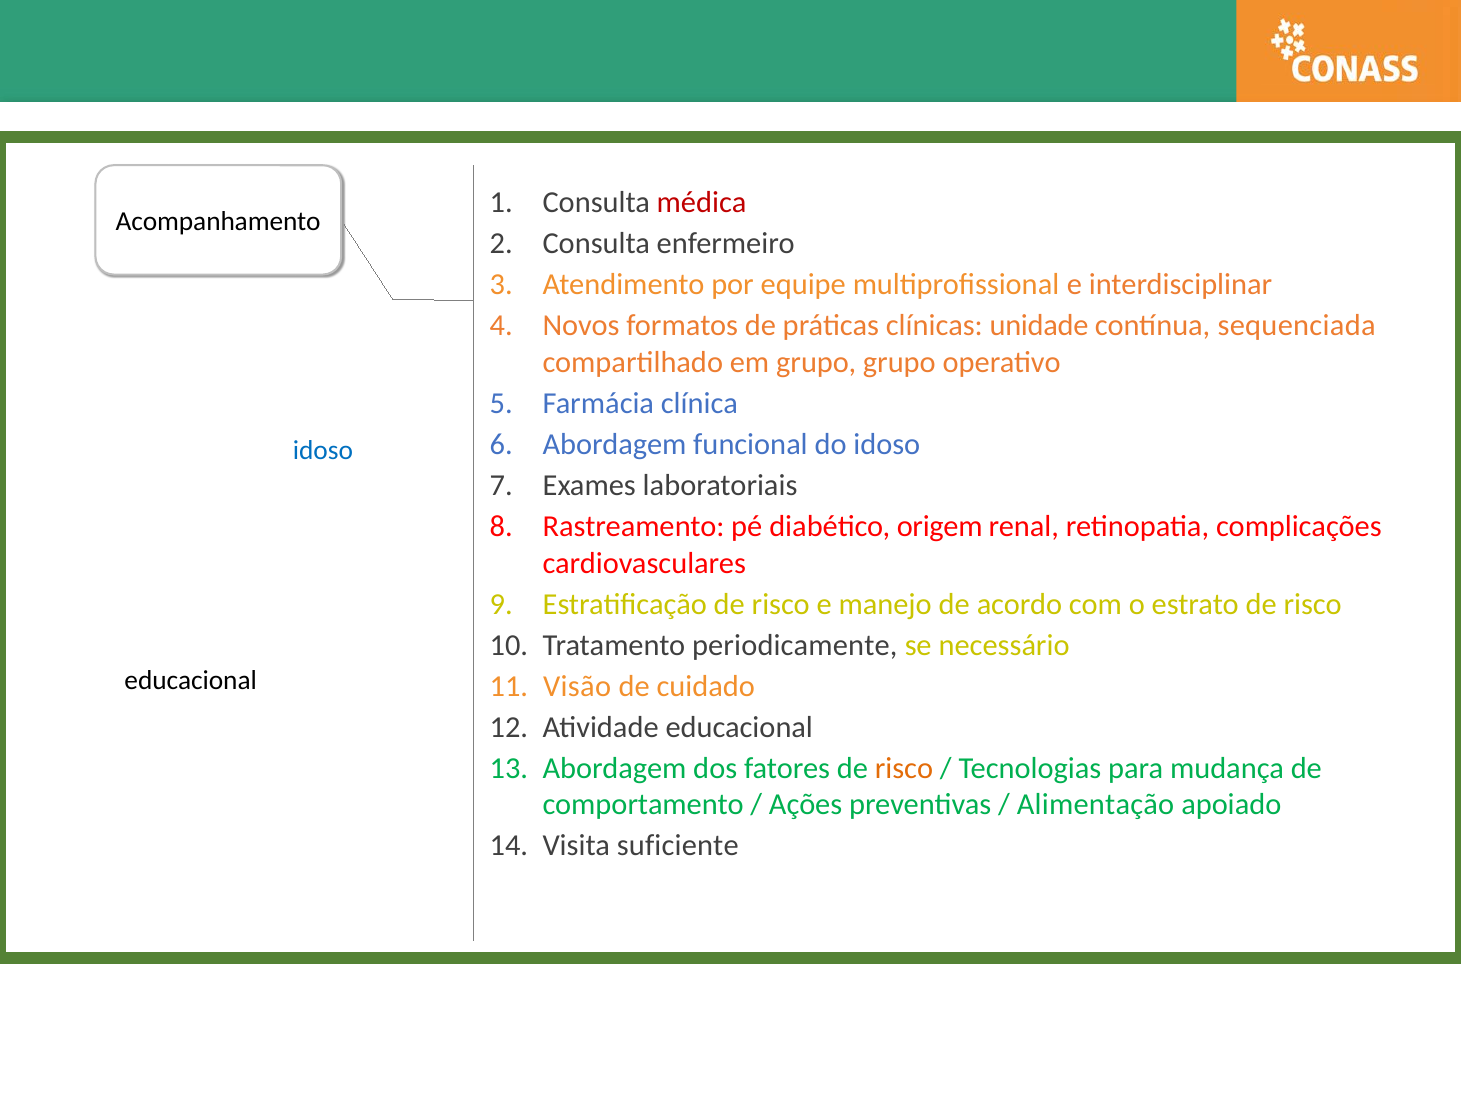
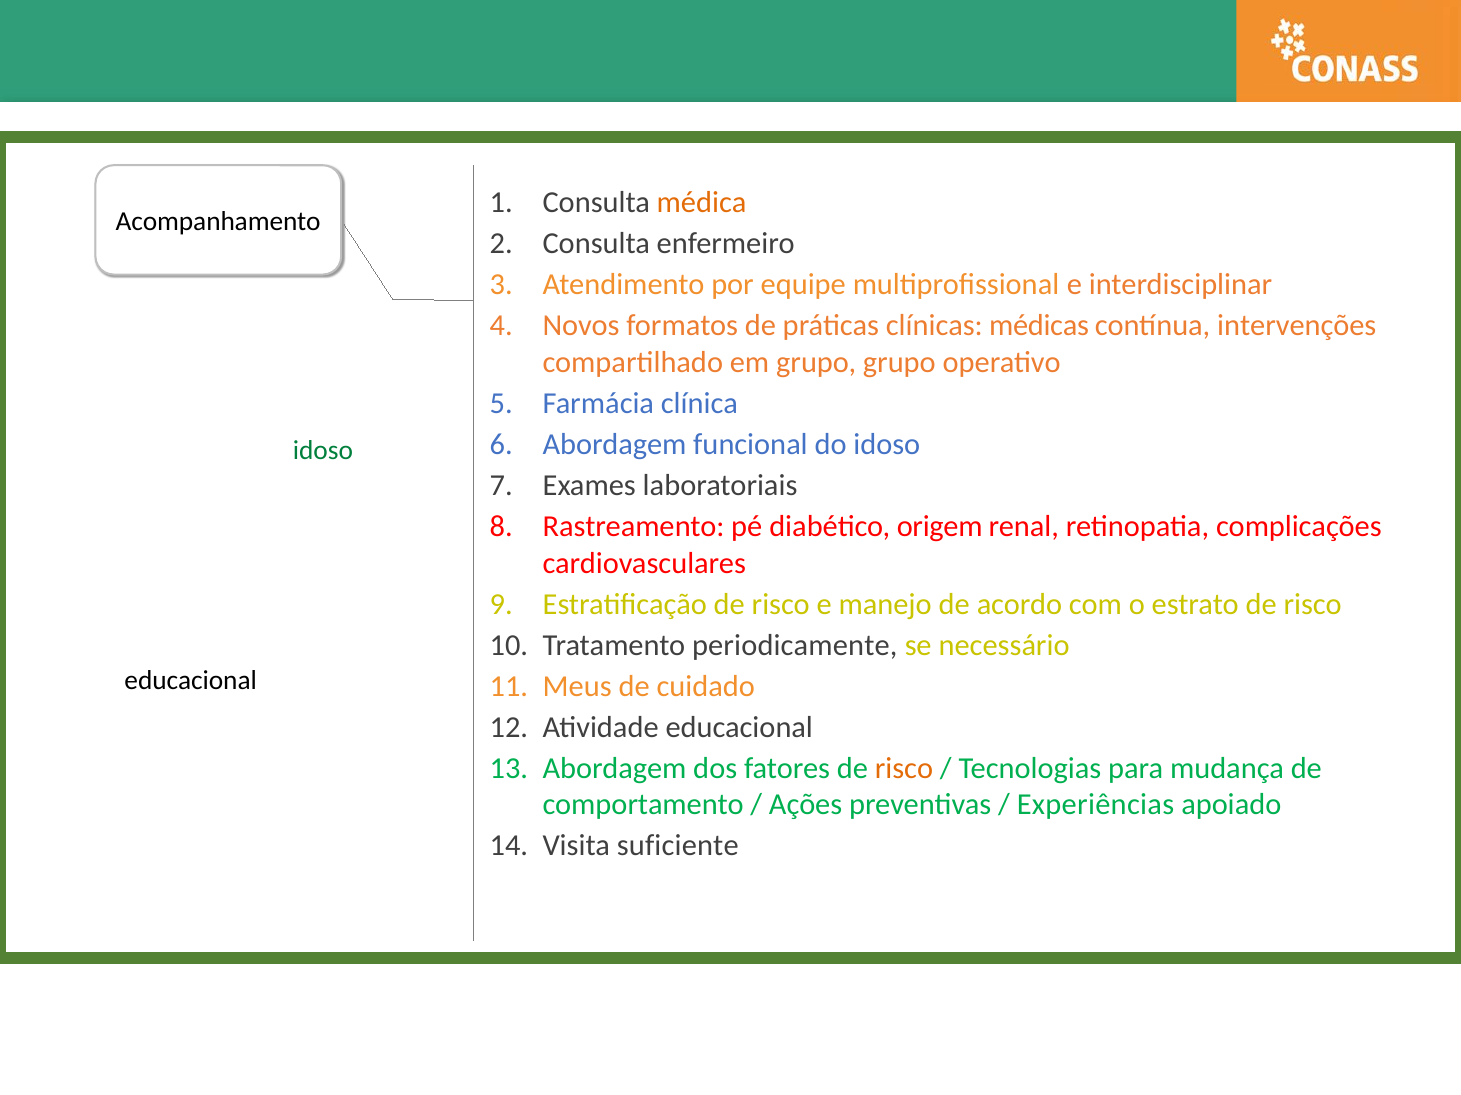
médica at (702, 203) colour: red -> orange
unidade: unidade -> médicas
sequenciada: sequenciada -> intervenções
idoso at (323, 451) colour: blue -> green
Visão: Visão -> Meus
Alimentação: Alimentação -> Experiências
